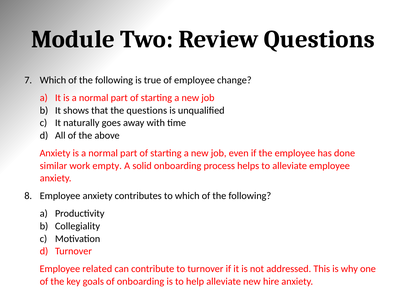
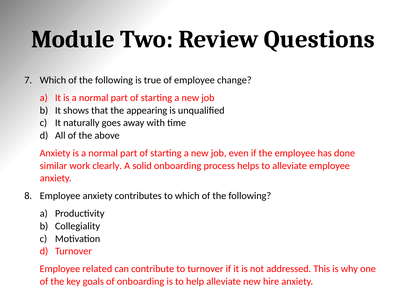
the questions: questions -> appearing
empty: empty -> clearly
